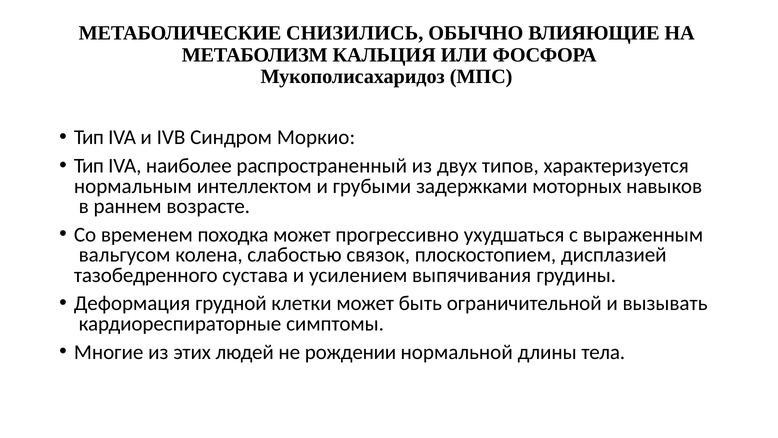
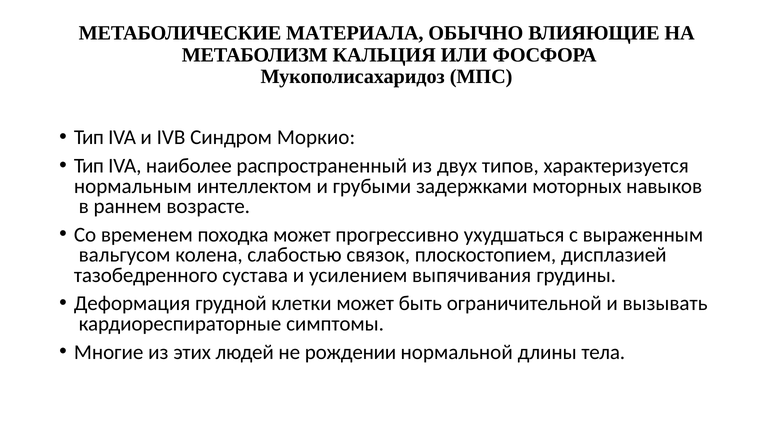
СНИЗИЛИСЬ: СНИЗИЛИСЬ -> МАТЕРИАЛА
